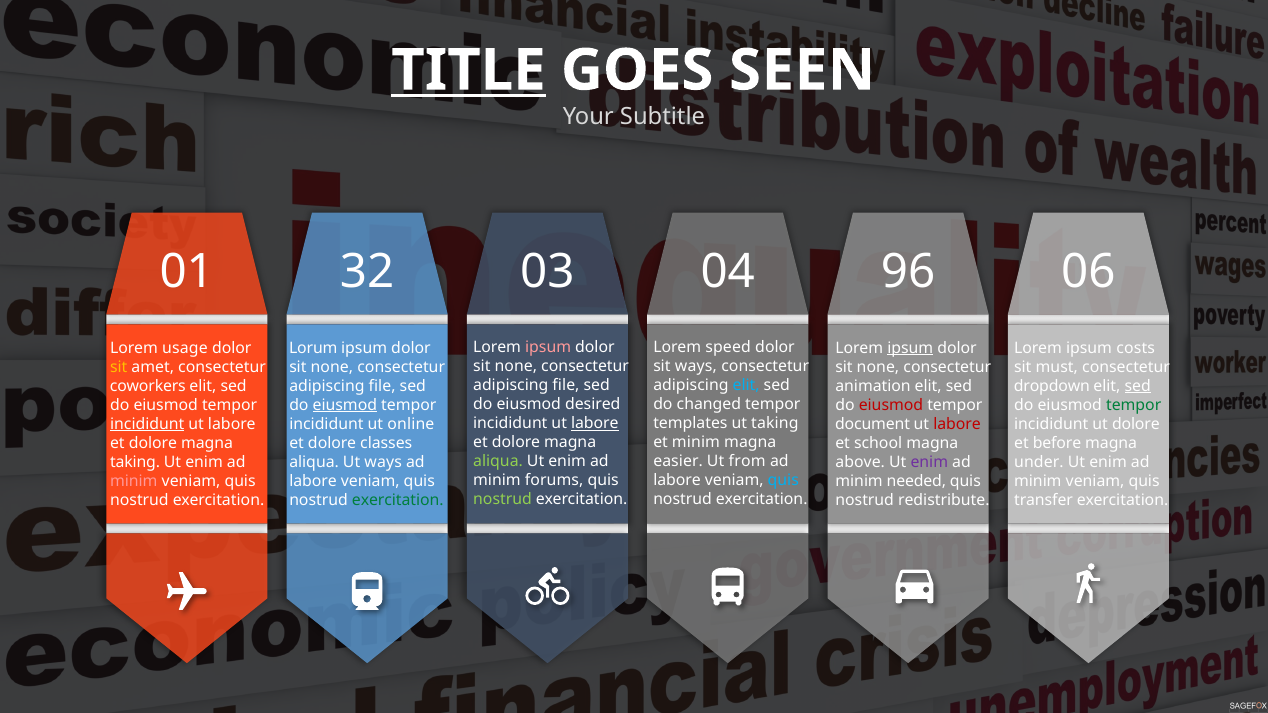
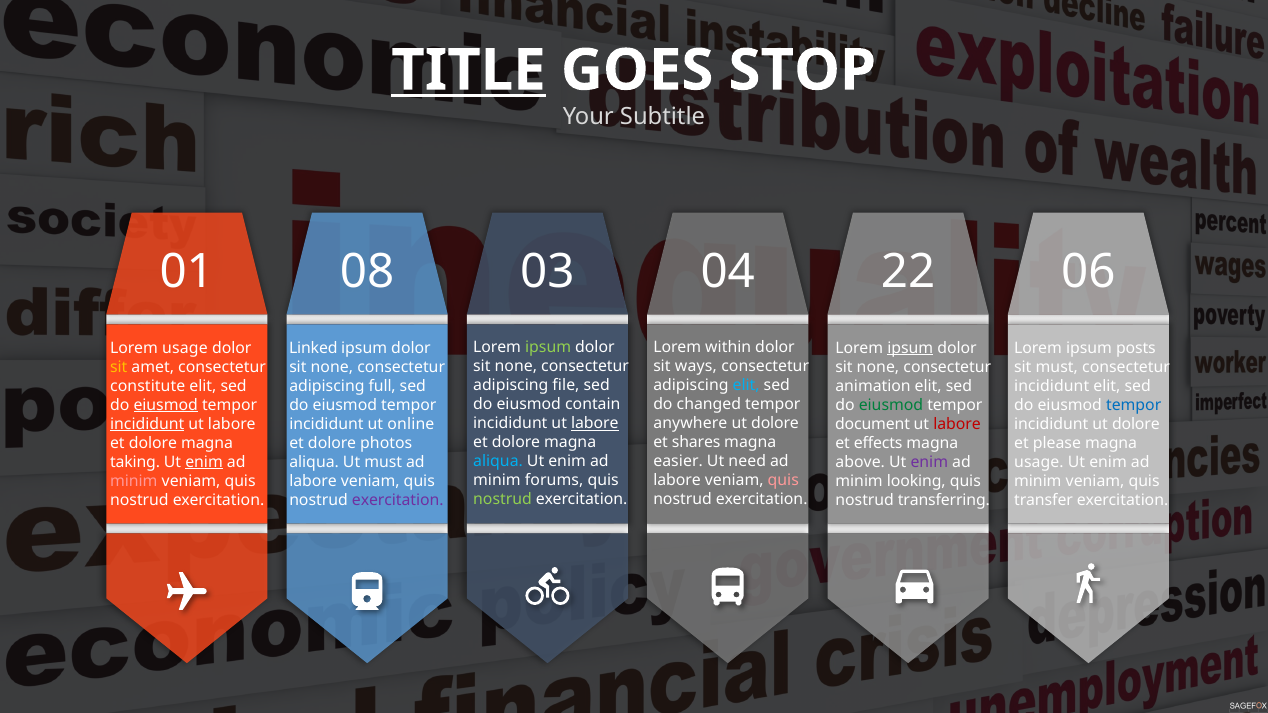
SEEN: SEEN -> STOP
32: 32 -> 08
96: 96 -> 22
speed: speed -> within
ipsum at (548, 348) colour: pink -> light green
Lorum: Lorum -> Linked
costs: costs -> posts
coworkers: coworkers -> constitute
file at (382, 386): file -> full
dropdown at (1052, 386): dropdown -> incididunt
sed at (1138, 386) underline: present -> none
desired: desired -> contain
eiusmod at (166, 405) underline: none -> present
eiusmod at (345, 405) underline: present -> none
eiusmod at (891, 405) colour: red -> green
tempor at (1134, 405) colour: green -> blue
templates: templates -> anywhere
taking at (775, 423): taking -> dolore
et minim: minim -> shares
classes: classes -> photos
school: school -> effects
before: before -> please
from: from -> need
aliqua at (498, 462) colour: light green -> light blue
enim at (204, 462) underline: none -> present
Ut ways: ways -> must
under at (1039, 462): under -> usage
quis at (783, 481) colour: light blue -> pink
needed: needed -> looking
exercitation at (398, 500) colour: green -> purple
redistribute: redistribute -> transferring
